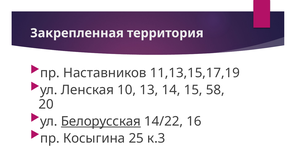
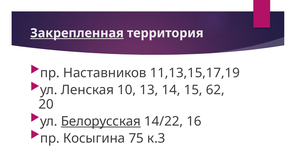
Закрепленная underline: none -> present
58: 58 -> 62
25: 25 -> 75
